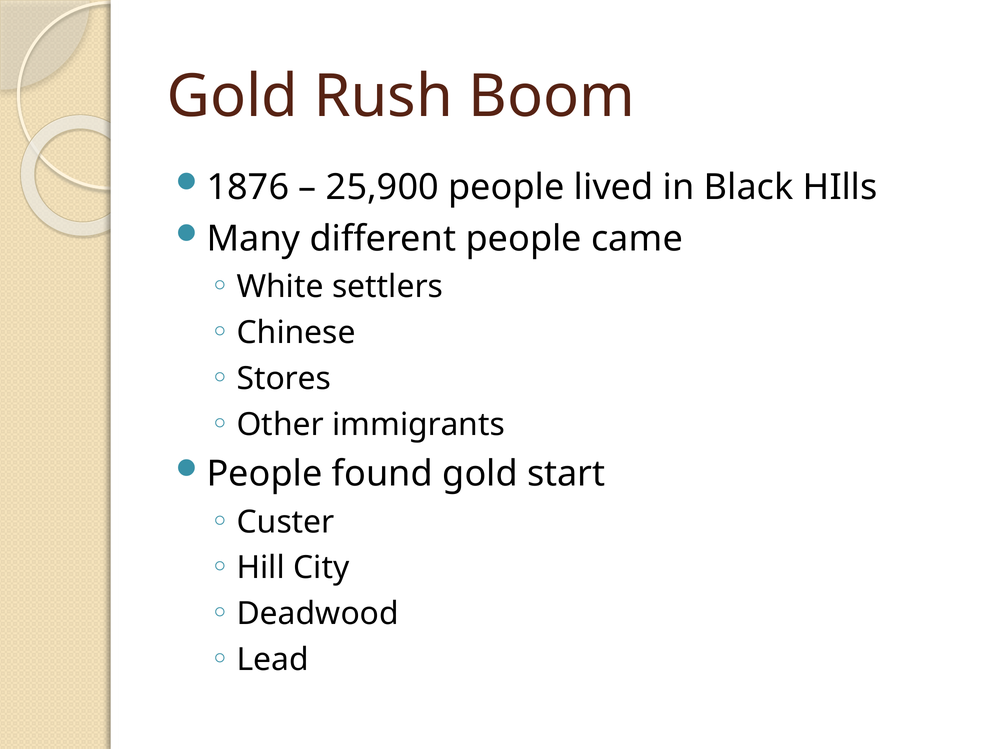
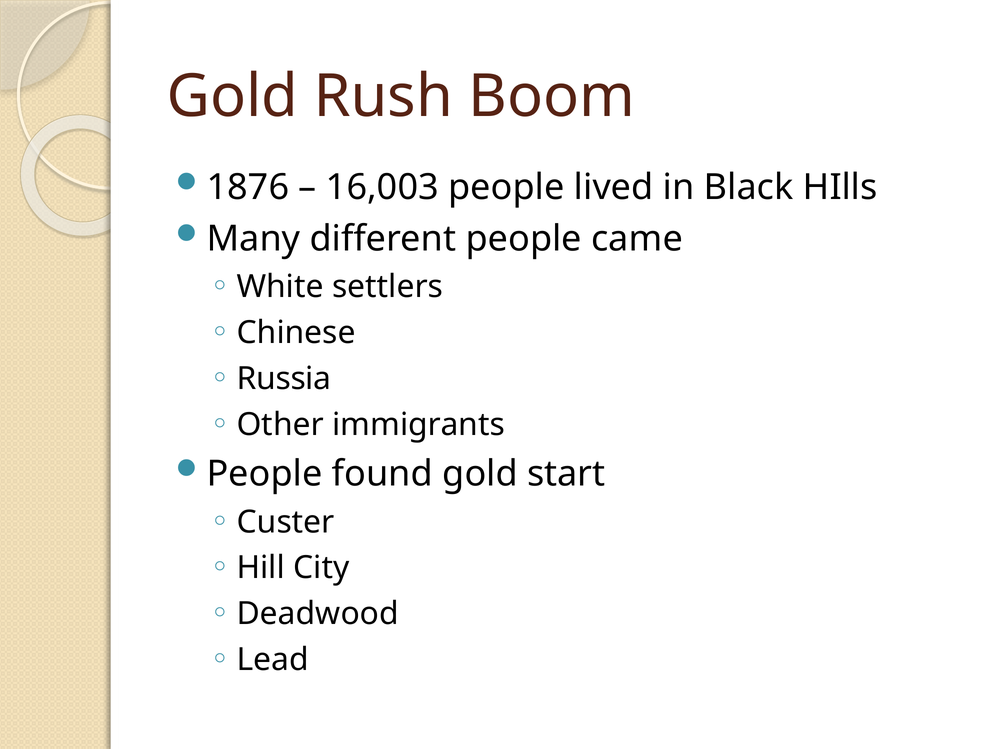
25,900: 25,900 -> 16,003
Stores: Stores -> Russia
